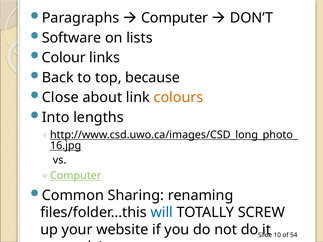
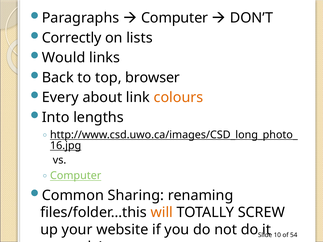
Software at (72, 38): Software -> Correctly
Colour: Colour -> Would
because: because -> browser
Close: Close -> Every
will colour: blue -> orange
